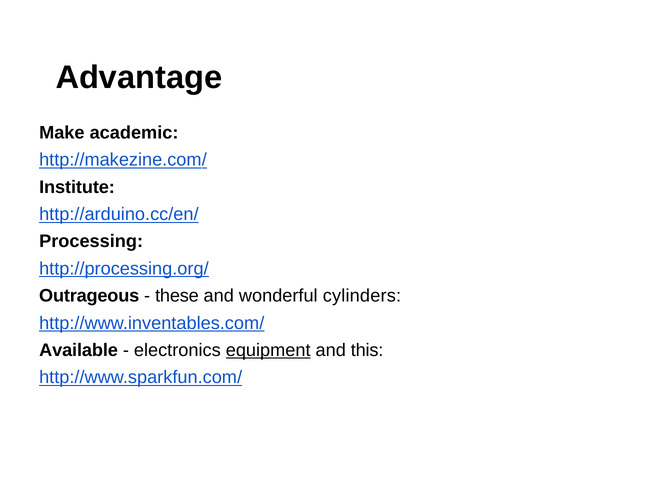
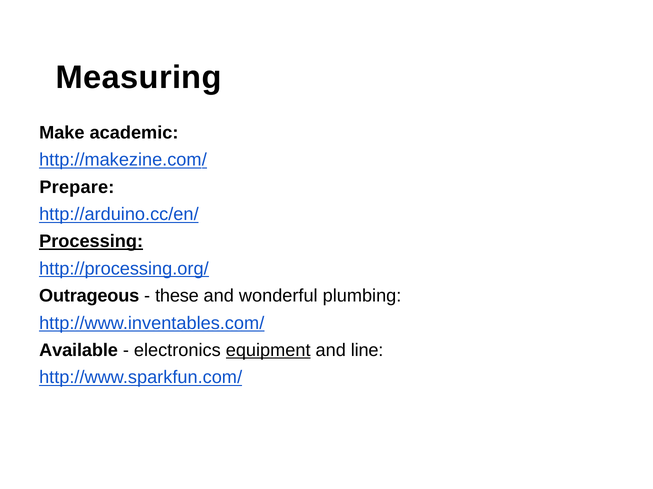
Advantage: Advantage -> Measuring
Institute: Institute -> Prepare
Processing underline: none -> present
cylinders: cylinders -> plumbing
this: this -> line
